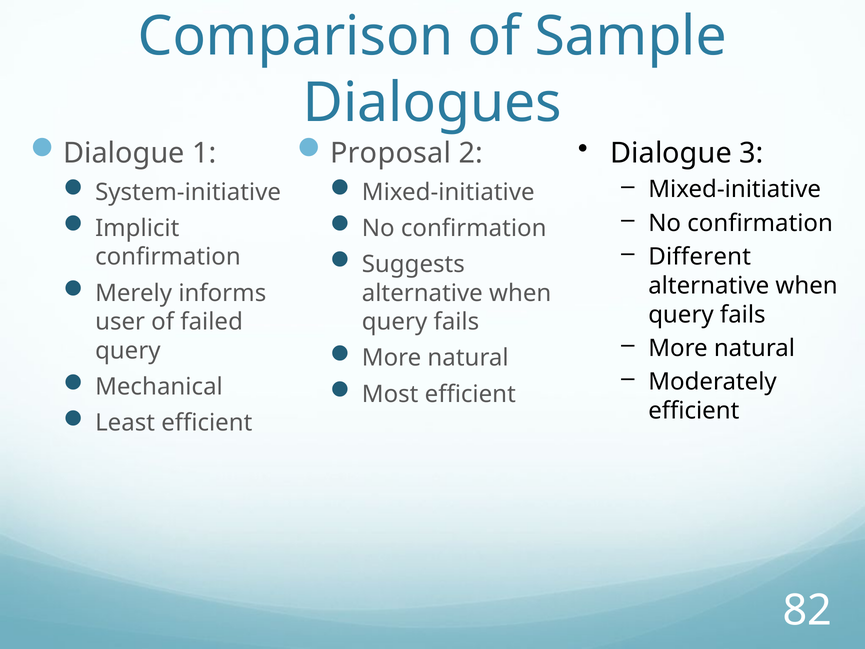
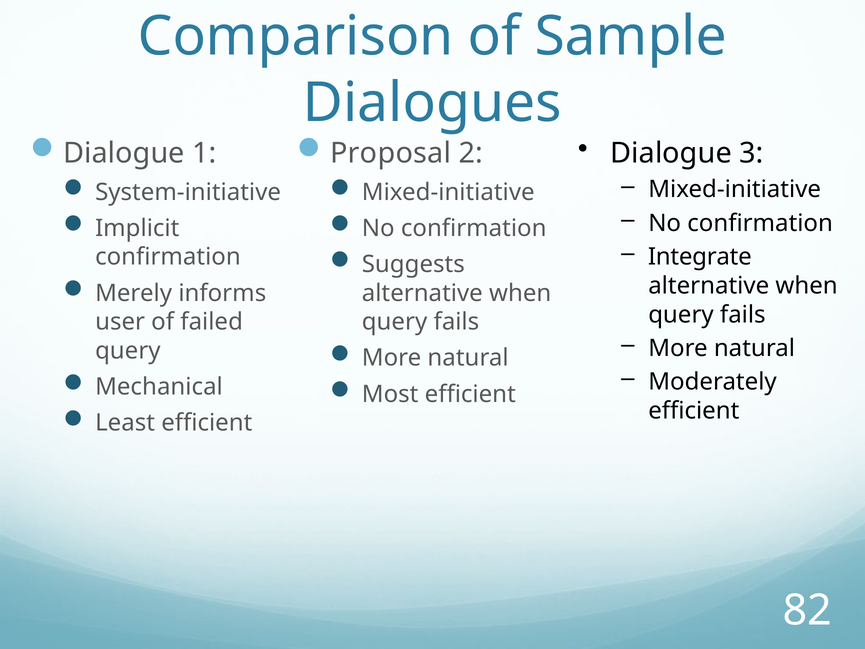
Different: Different -> Integrate
